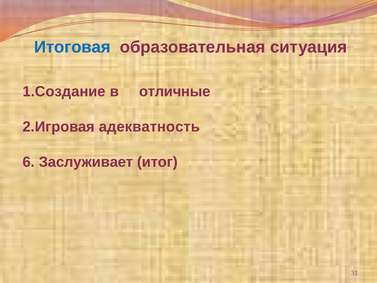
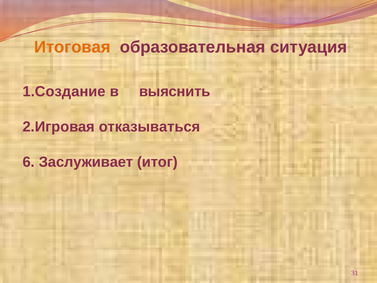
Итоговая colour: blue -> orange
отличные: отличные -> выяснить
адекватность: адекватность -> отказываться
